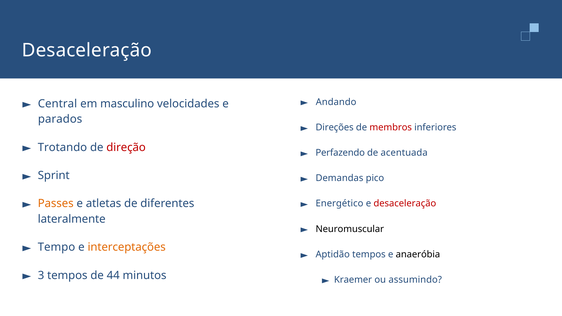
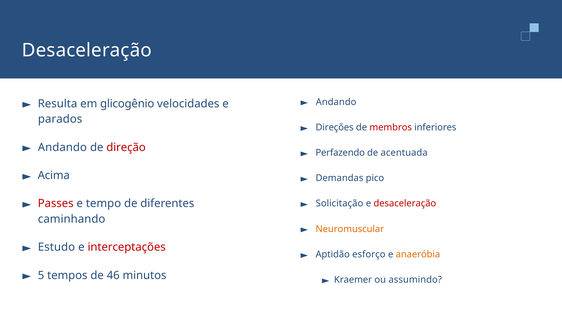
Central: Central -> Resulta
masculino: masculino -> glicogênio
Trotando at (62, 147): Trotando -> Andando
Sprint: Sprint -> Acima
Passes colour: orange -> red
atletas: atletas -> tempo
Energético: Energético -> Solicitação
lateralmente: lateralmente -> caminhando
Neuromuscular colour: black -> orange
Tempo: Tempo -> Estudo
interceptações colour: orange -> red
Aptidão tempos: tempos -> esforço
anaeróbia colour: black -> orange
3: 3 -> 5
44: 44 -> 46
